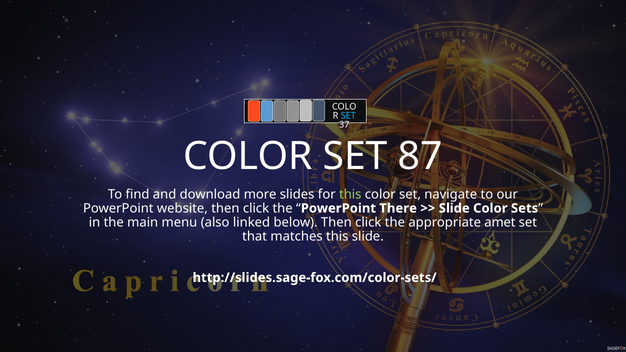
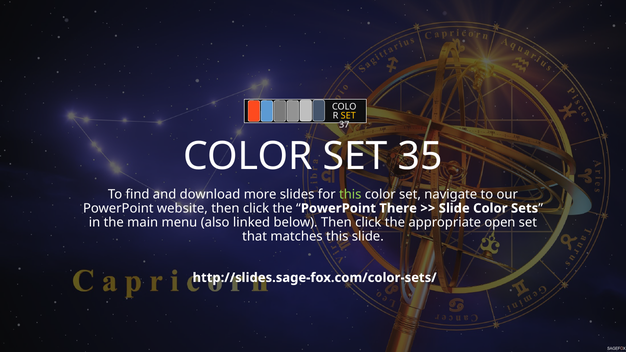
SET at (348, 116) colour: light blue -> yellow
87: 87 -> 35
amet: amet -> open
